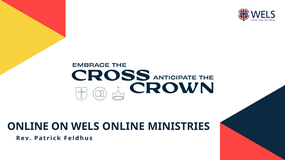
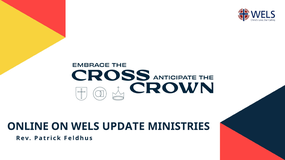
WELS ONLINE: ONLINE -> UPDATE
